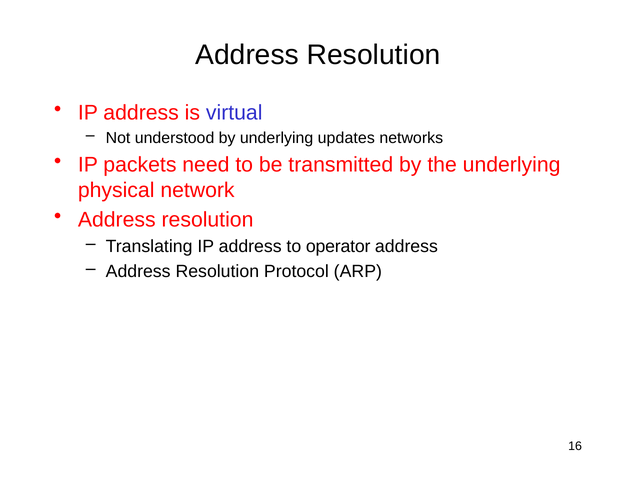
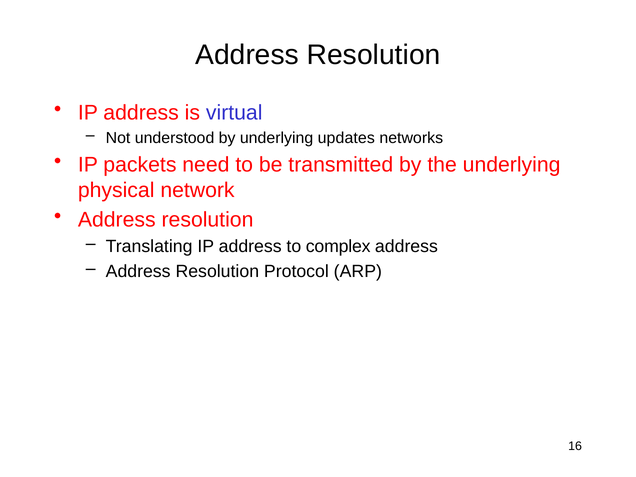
operator: operator -> complex
